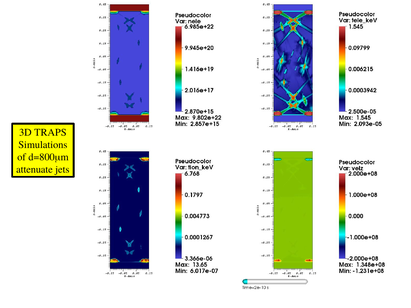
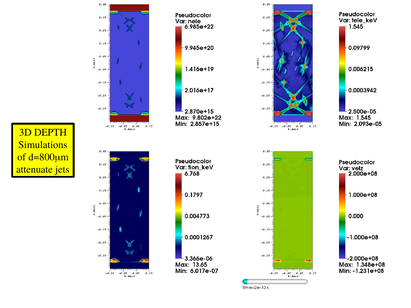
TRAPS: TRAPS -> DEPTH
